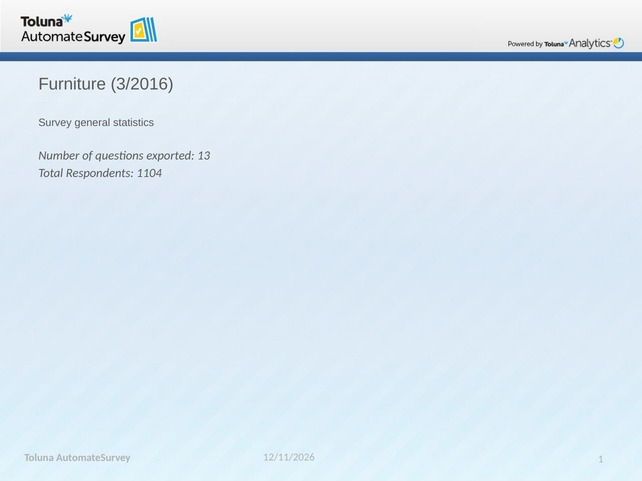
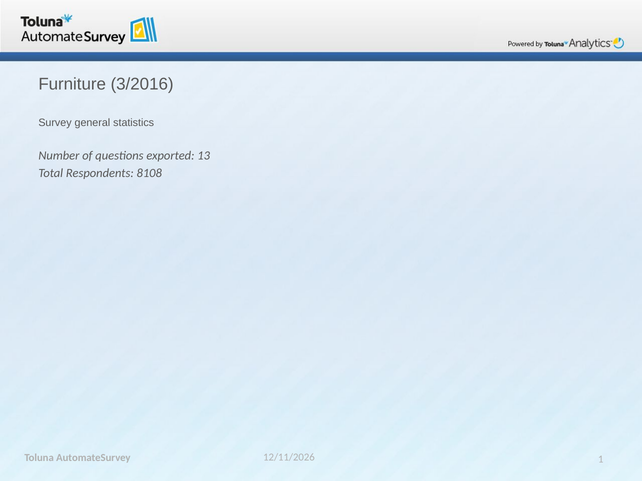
1104: 1104 -> 8108
